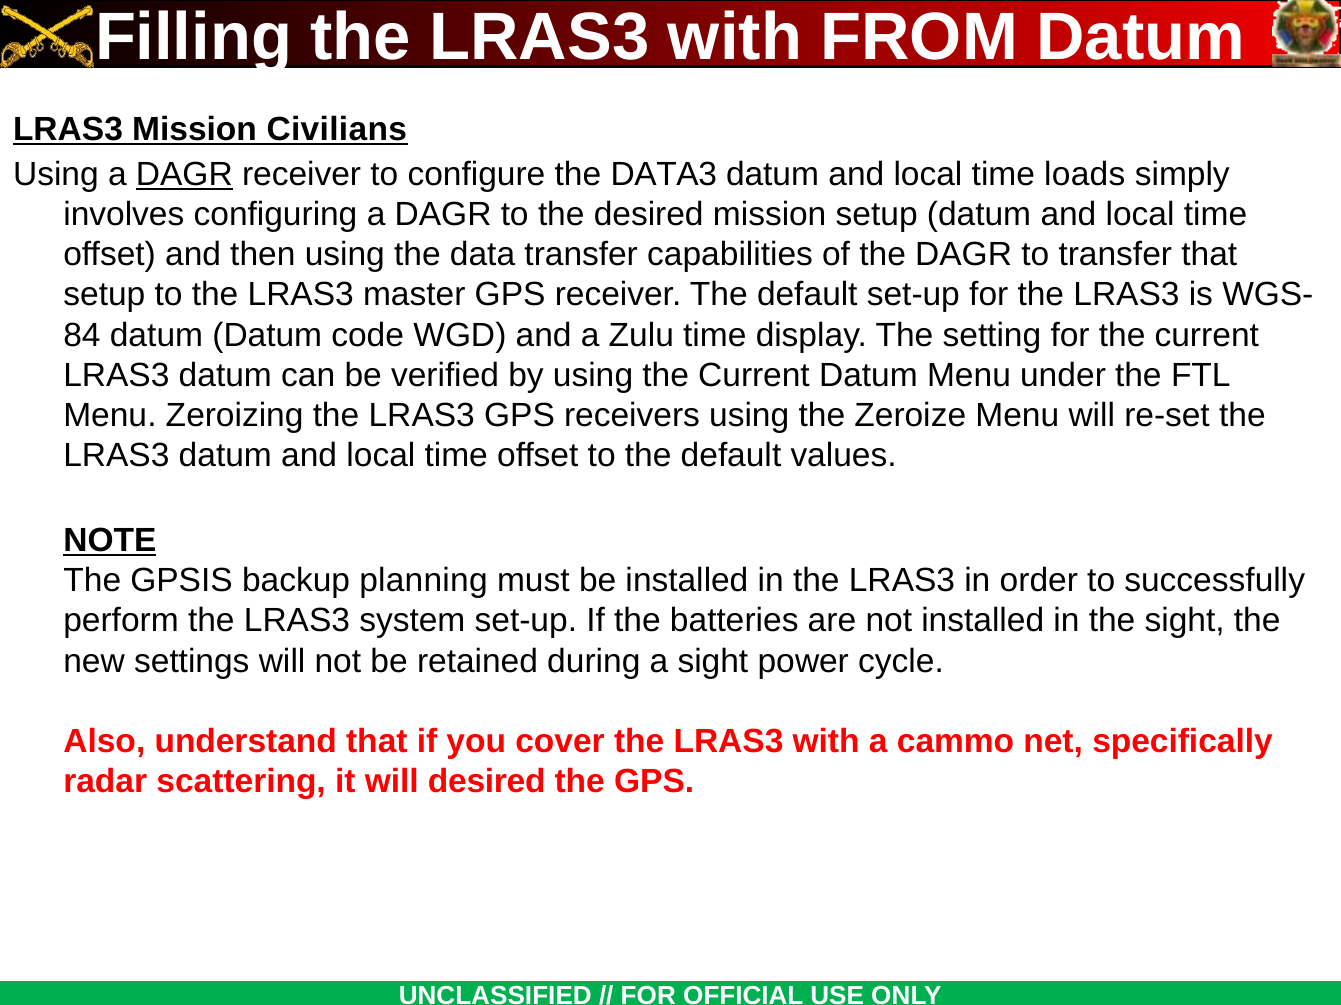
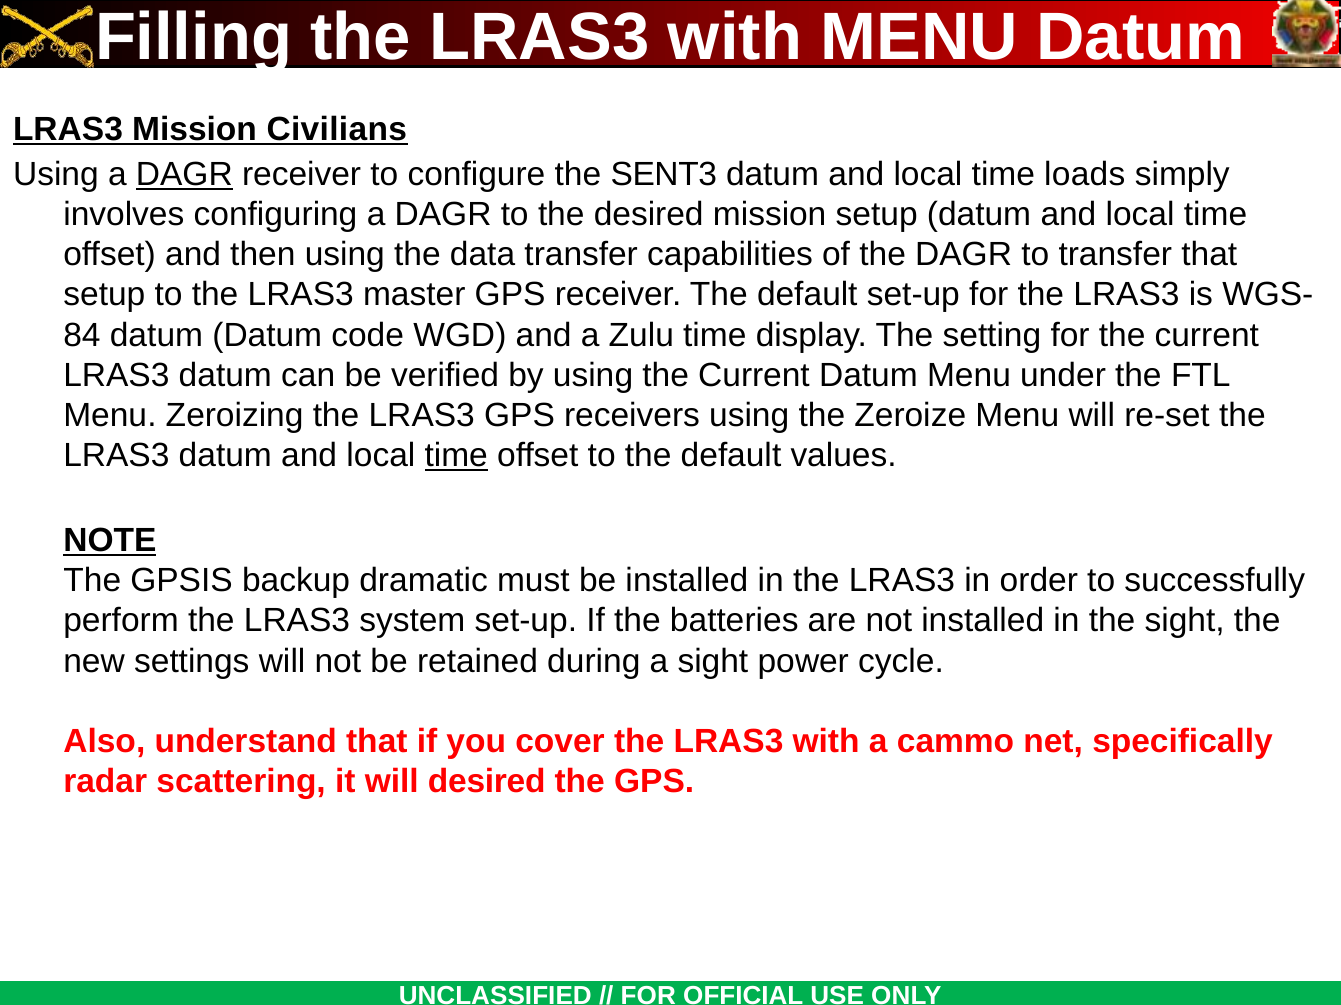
with FROM: FROM -> MENU
DATA3: DATA3 -> SENT3
time at (456, 456) underline: none -> present
planning: planning -> dramatic
